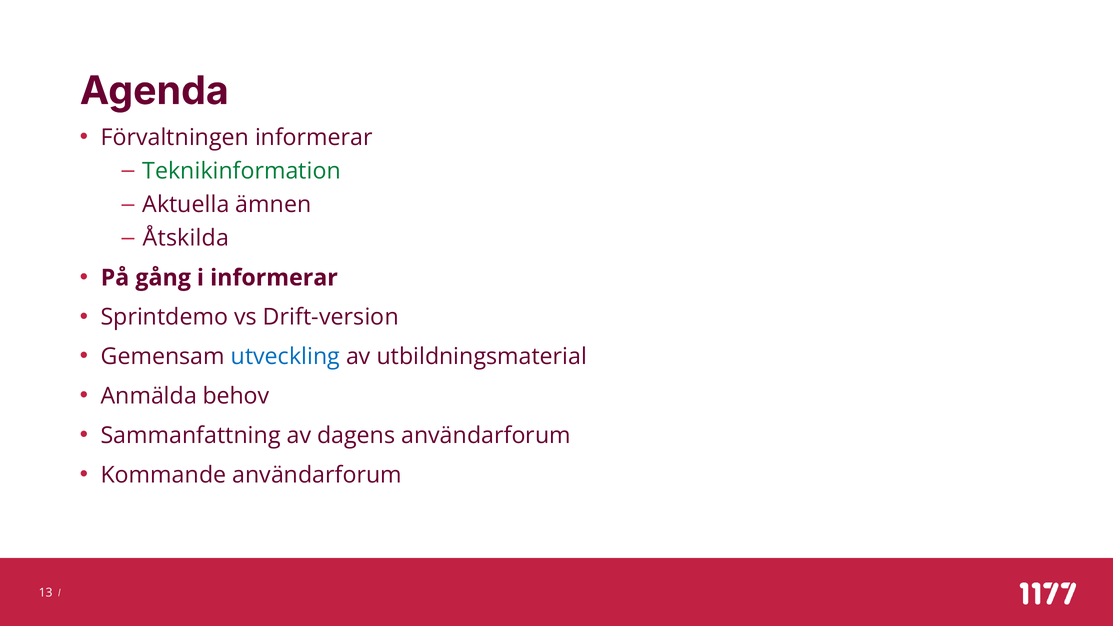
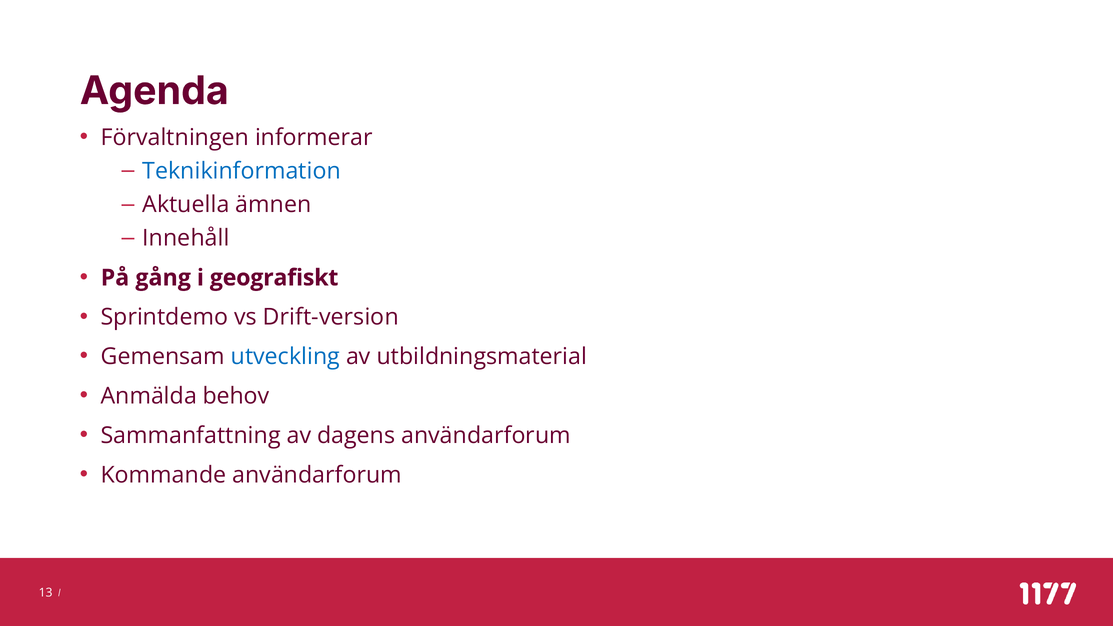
Teknikinformation colour: green -> blue
Åtskilda: Åtskilda -> Innehåll
i informerar: informerar -> geografiskt
